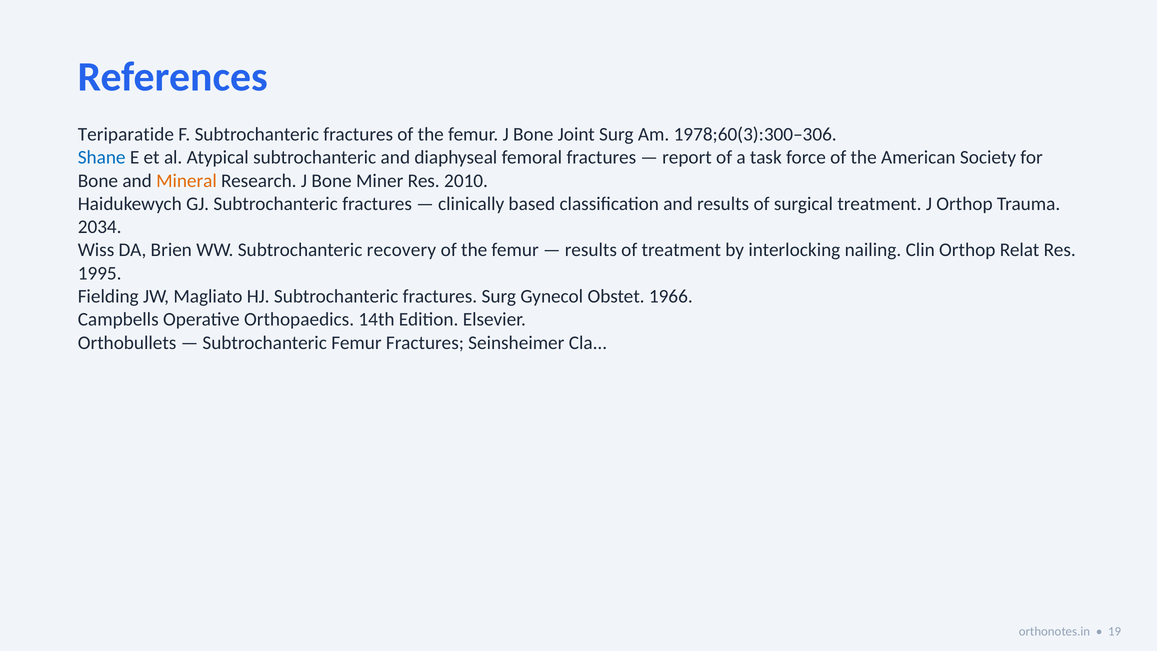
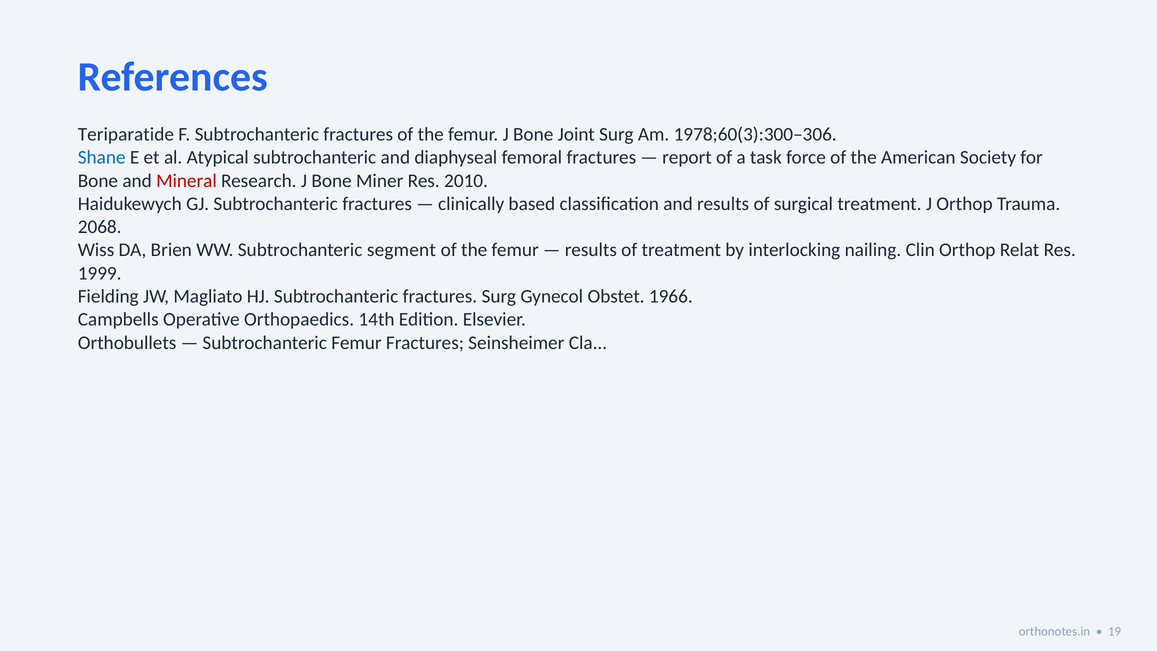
Mineral colour: orange -> red
2034: 2034 -> 2068
recovery: recovery -> segment
1995: 1995 -> 1999
